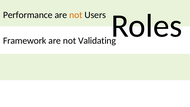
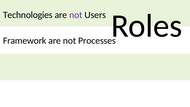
Performance: Performance -> Technologies
not at (76, 15) colour: orange -> purple
Validating: Validating -> Processes
